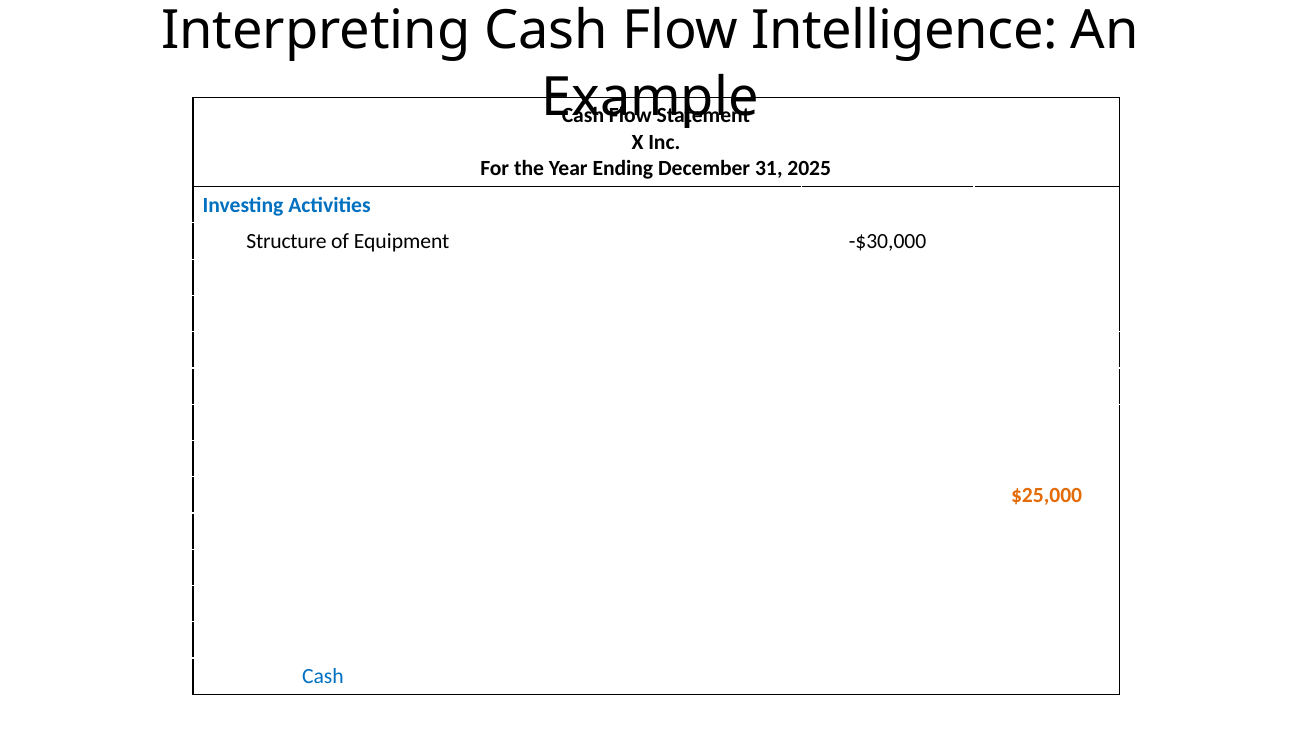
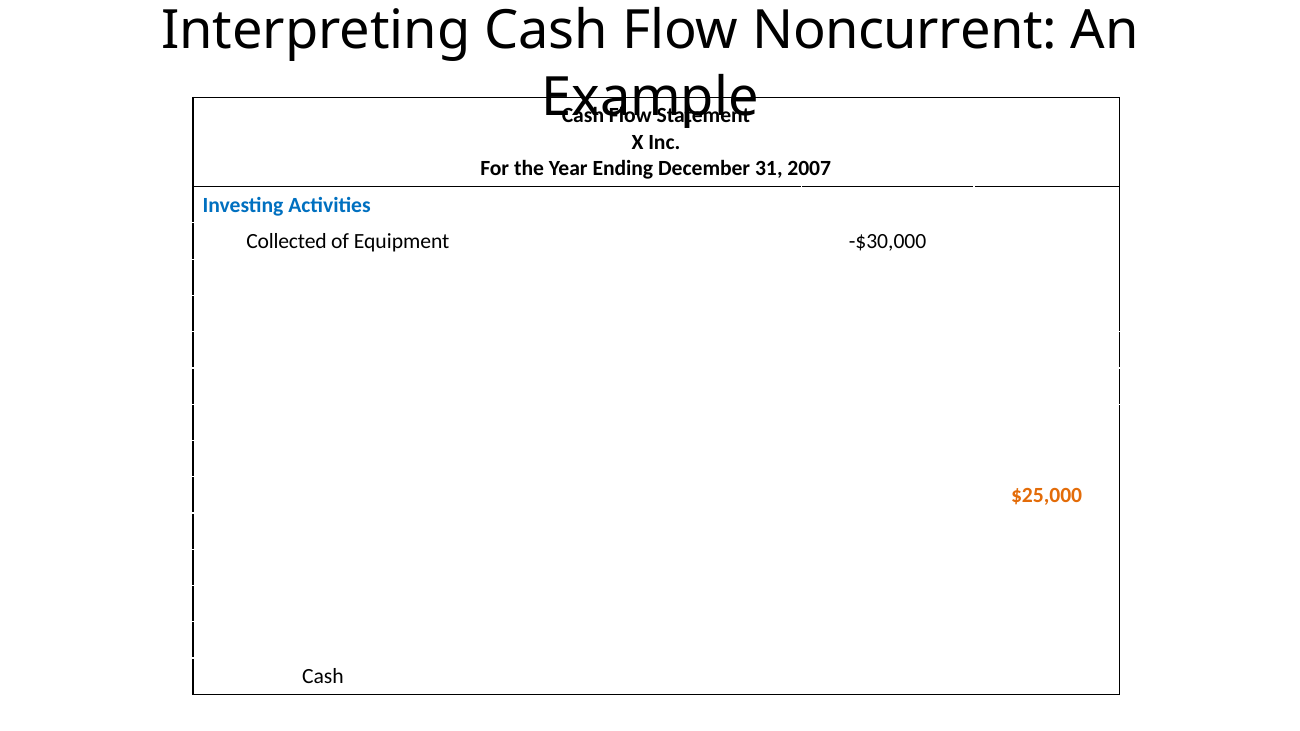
Intelligence: Intelligence -> Noncurrent
2025: 2025 -> 2007
Structure: Structure -> Collected
Cash at (323, 677) colour: blue -> black
